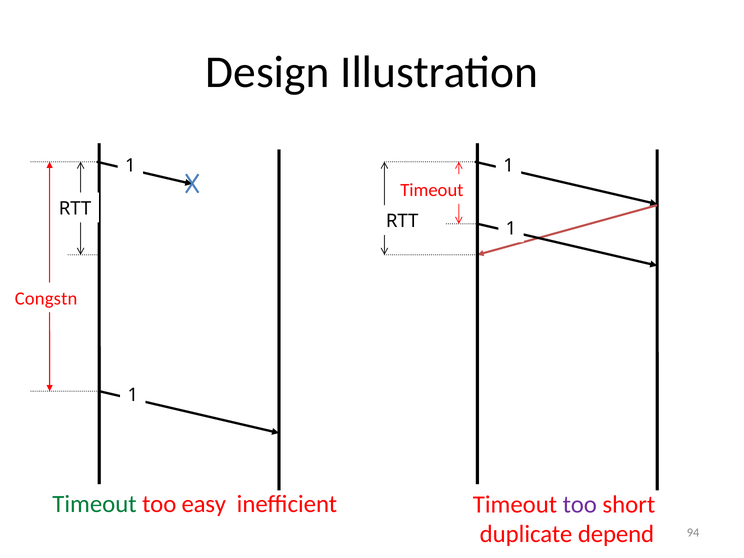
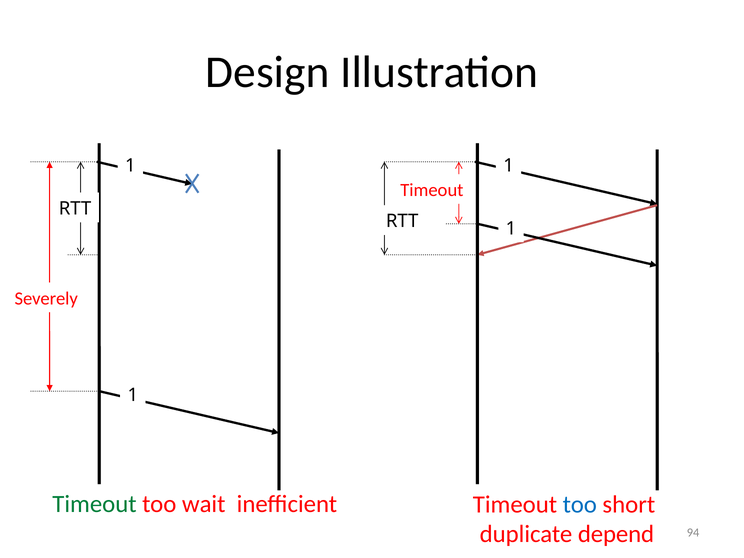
Congstn: Congstn -> Severely
easy: easy -> wait
too at (580, 504) colour: purple -> blue
